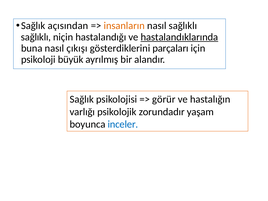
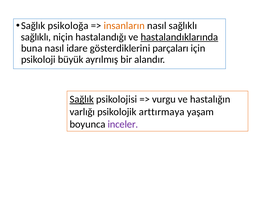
açısından: açısından -> psikoloğa
çıkışı: çıkışı -> idare
Sağlık at (82, 99) underline: none -> present
görür: görür -> vurgu
zorundadır: zorundadır -> arttırmaya
inceler colour: blue -> purple
